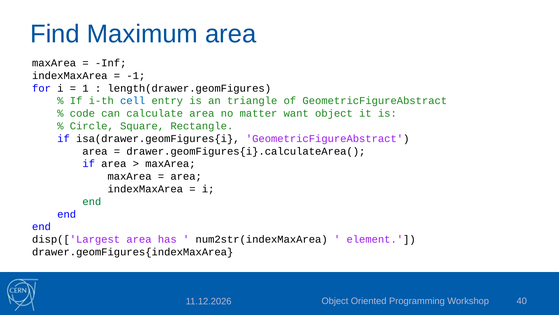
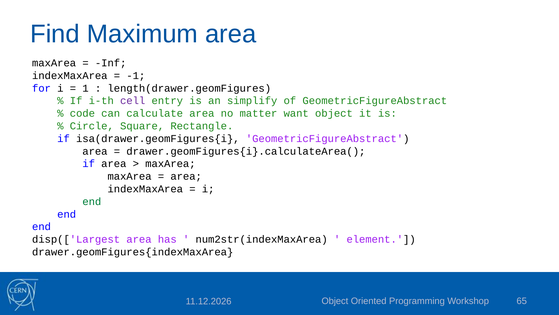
cell colour: blue -> purple
triangle: triangle -> simplify
40: 40 -> 65
